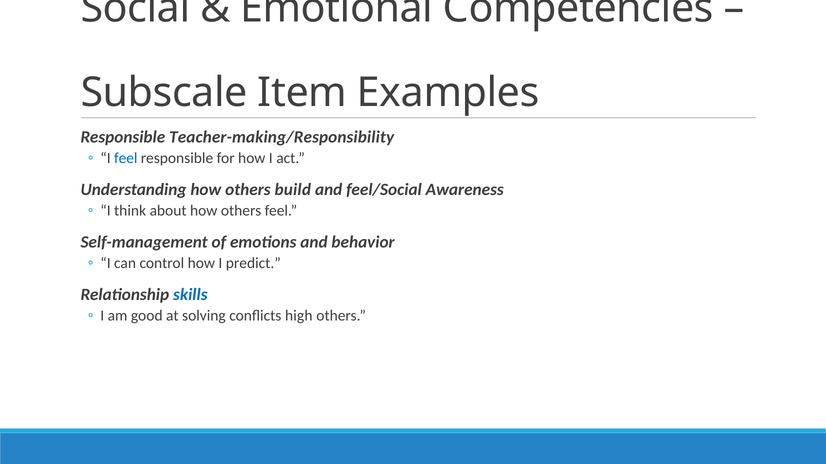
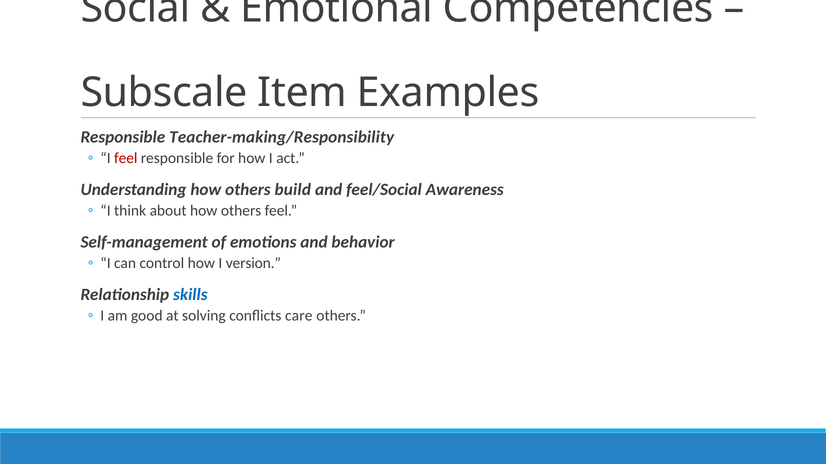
feel at (126, 158) colour: blue -> red
predict: predict -> version
high: high -> care
